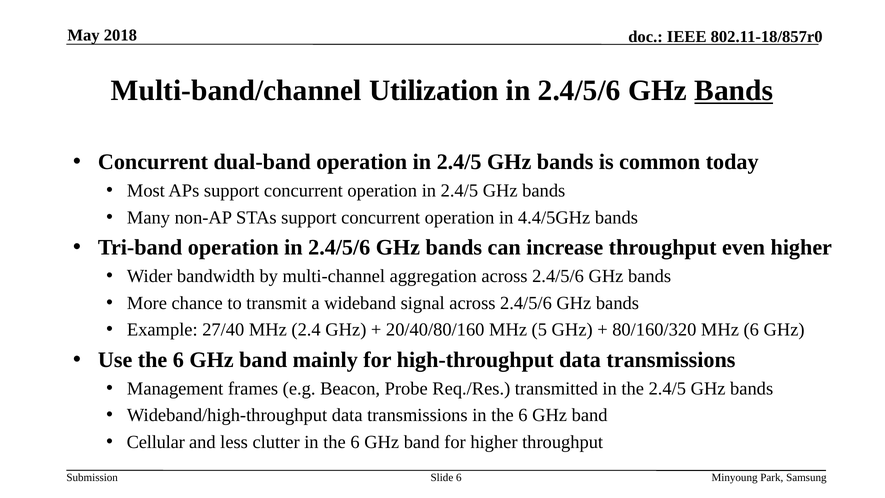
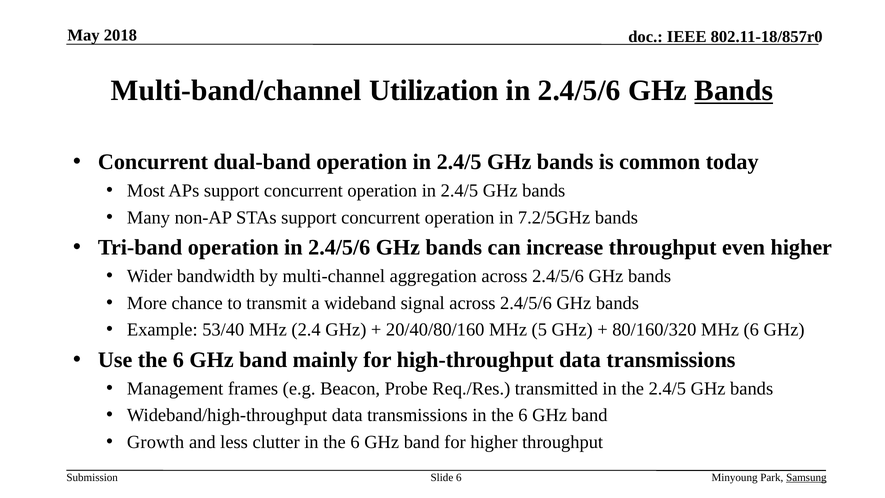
4.4/5GHz: 4.4/5GHz -> 7.2/5GHz
27/40: 27/40 -> 53/40
Cellular: Cellular -> Growth
Samsung underline: none -> present
